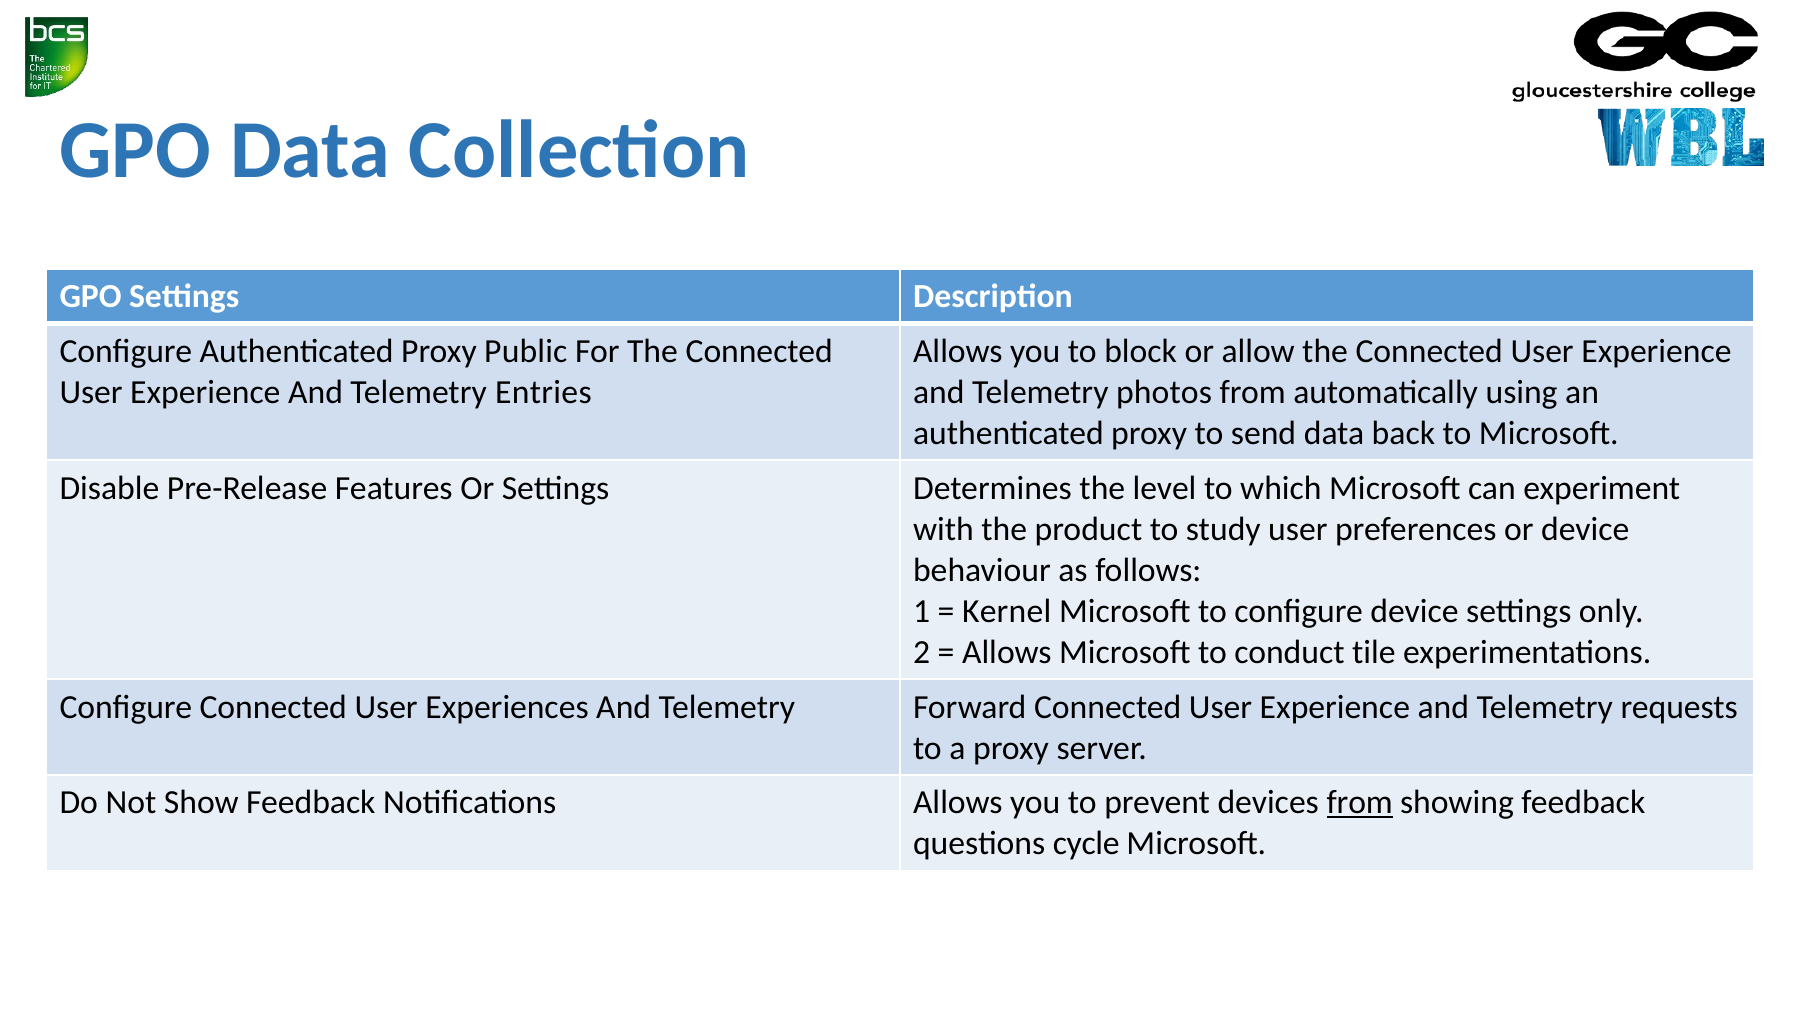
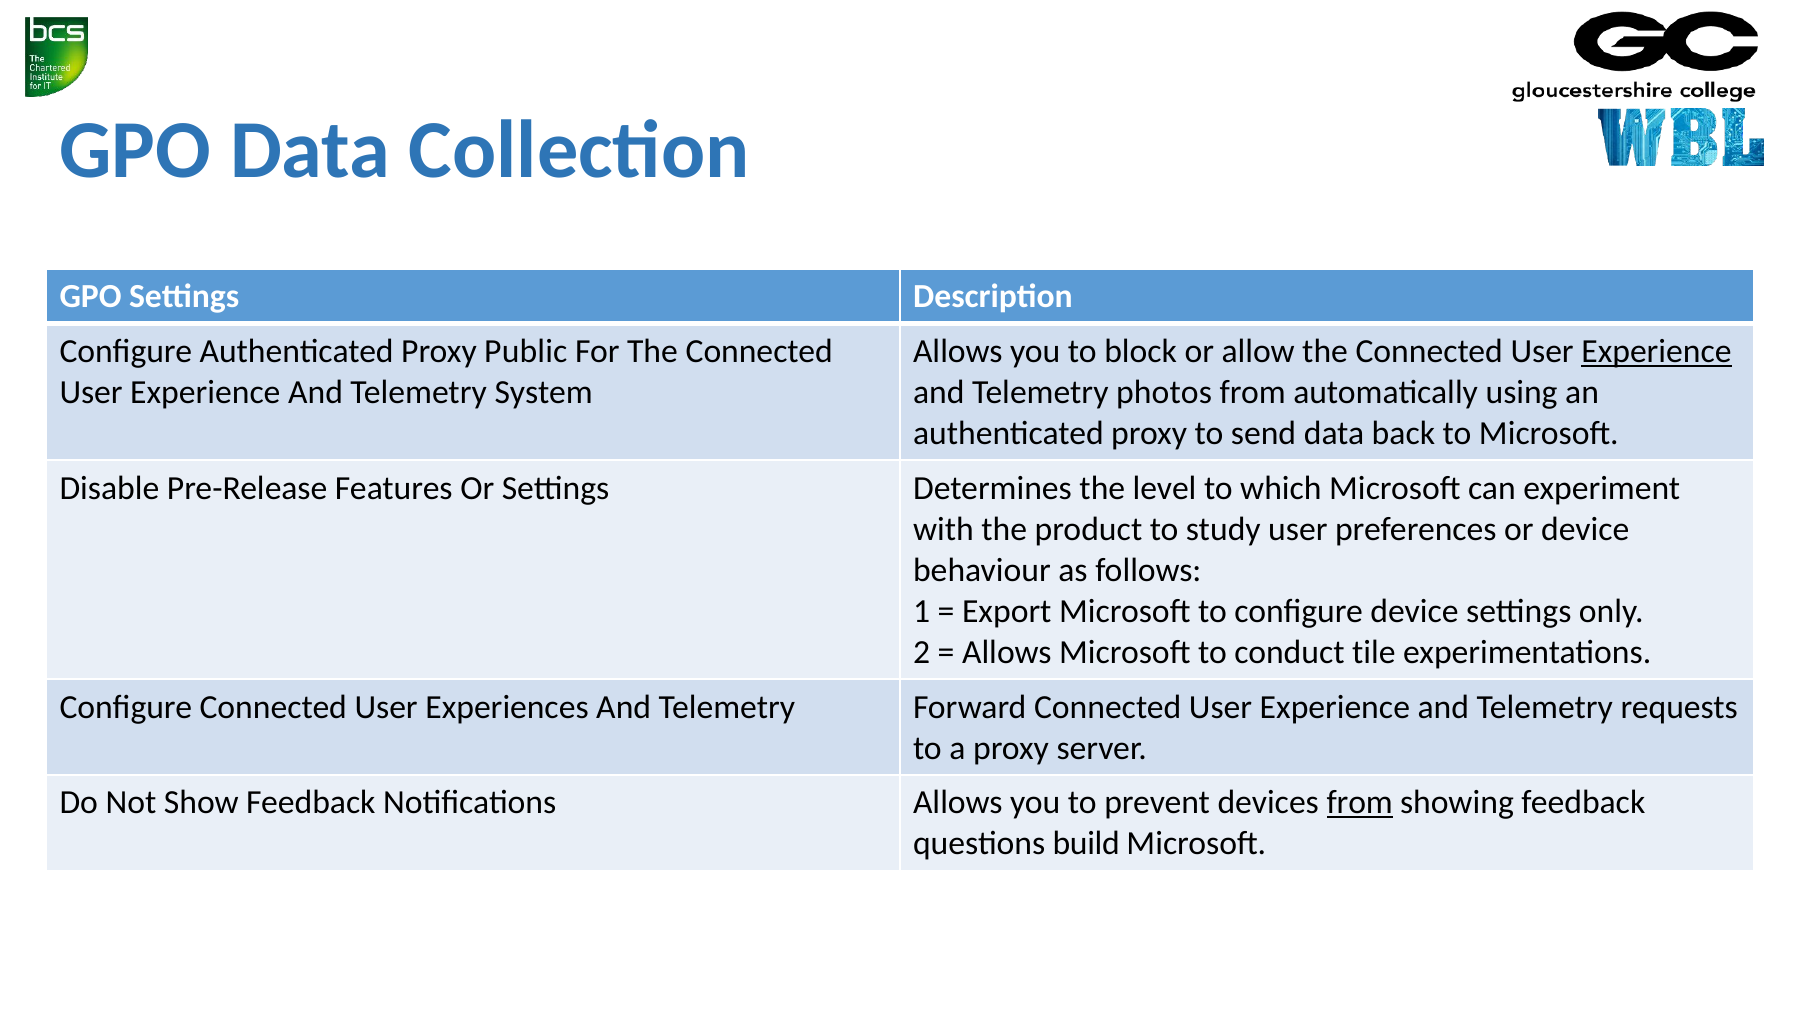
Experience at (1656, 351) underline: none -> present
Entries: Entries -> System
Kernel: Kernel -> Export
cycle: cycle -> build
